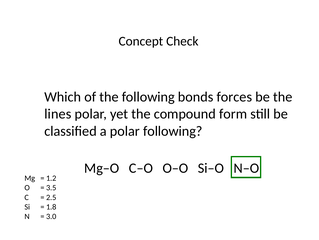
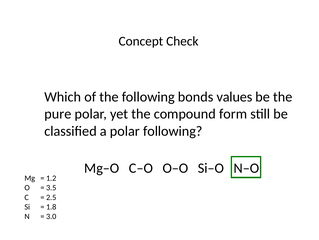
forces: forces -> values
lines: lines -> pure
